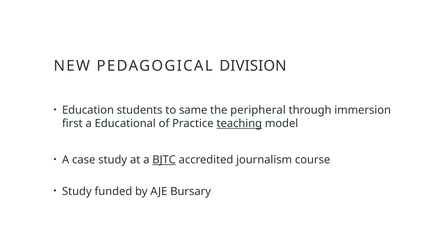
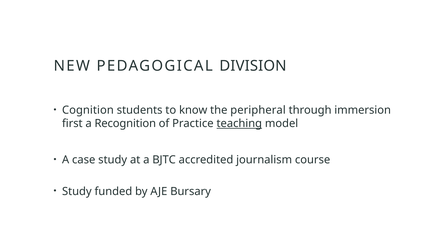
Education: Education -> Cognition
same: same -> know
Educational: Educational -> Recognition
BJTC underline: present -> none
